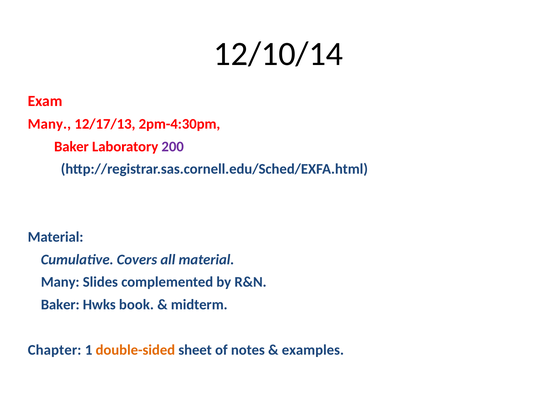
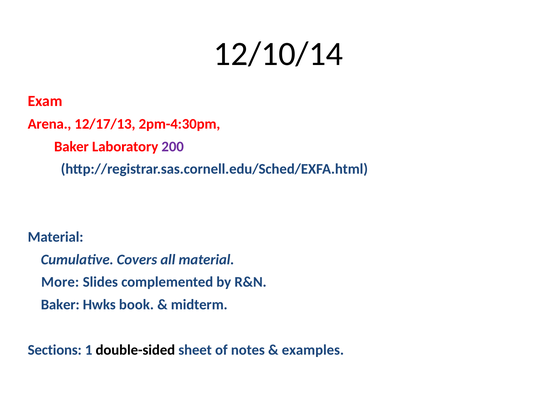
Many at (49, 124): Many -> Arena
Many at (60, 282): Many -> More
Chapter: Chapter -> Sections
double-sided colour: orange -> black
